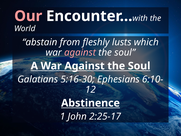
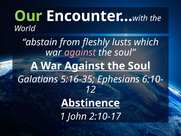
Our colour: pink -> light green
5:16-30: 5:16-30 -> 5:16-35
2:25-17: 2:25-17 -> 2:10-17
